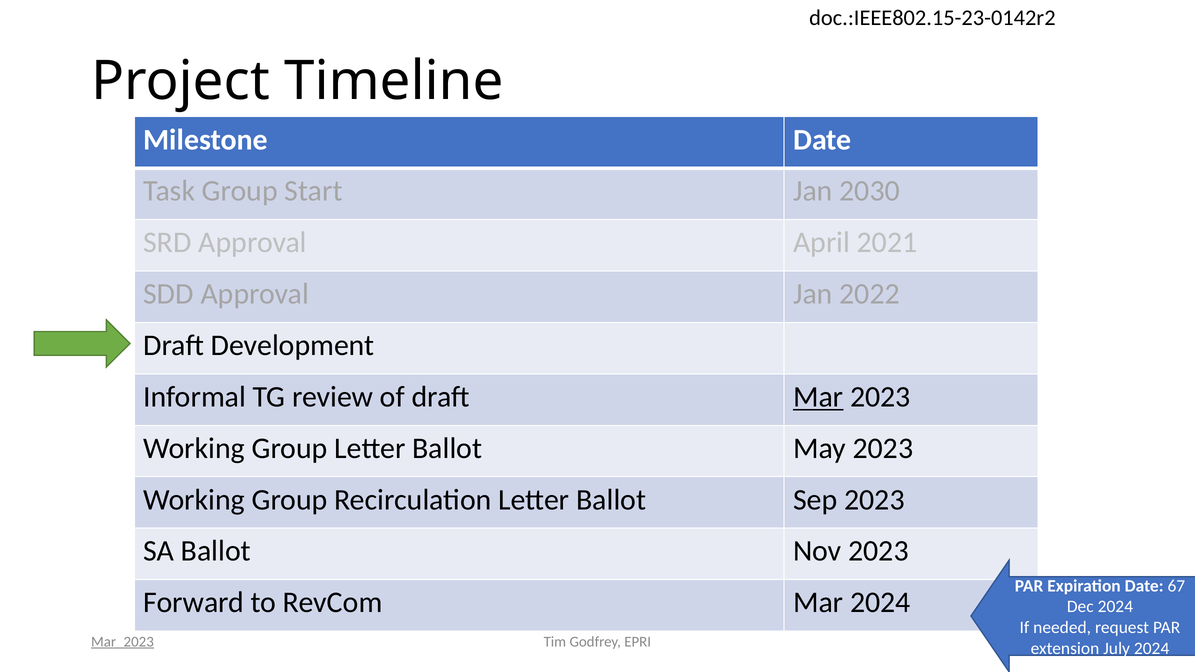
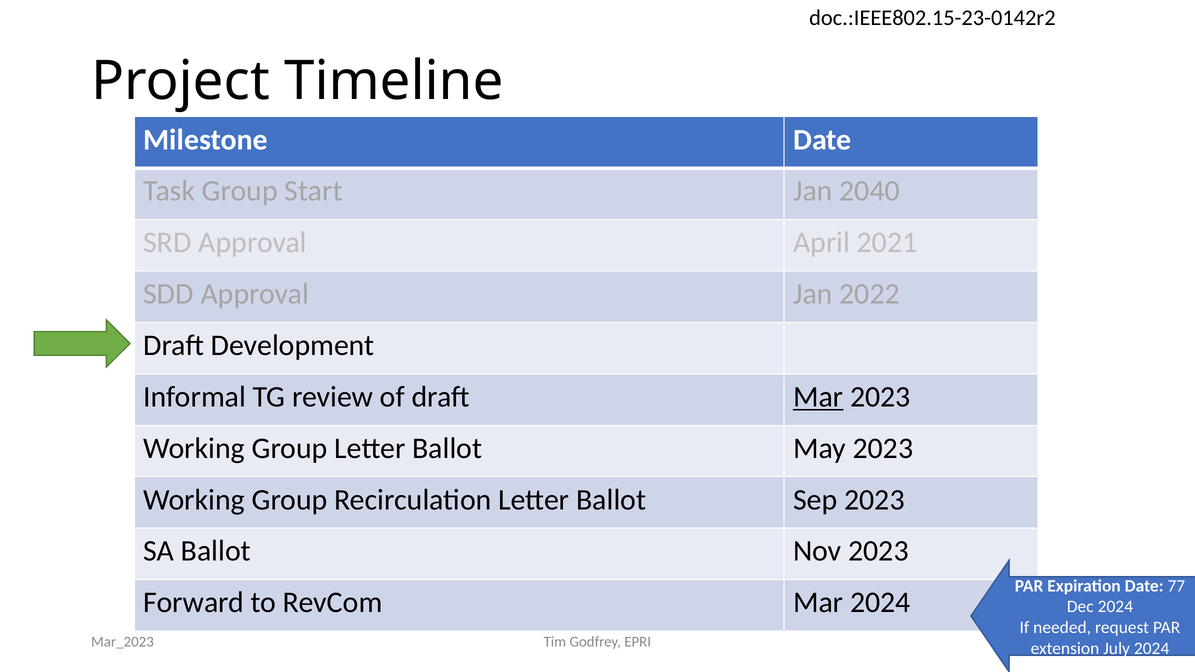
2030: 2030 -> 2040
67: 67 -> 77
Mar_2023 underline: present -> none
